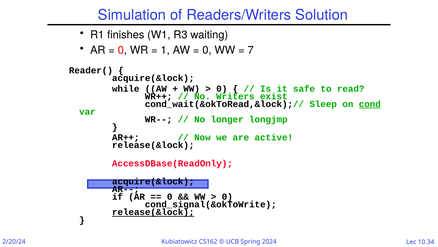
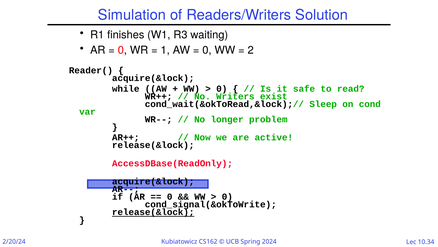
7: 7 -> 2
cond underline: present -> none
longjmp: longjmp -> problem
